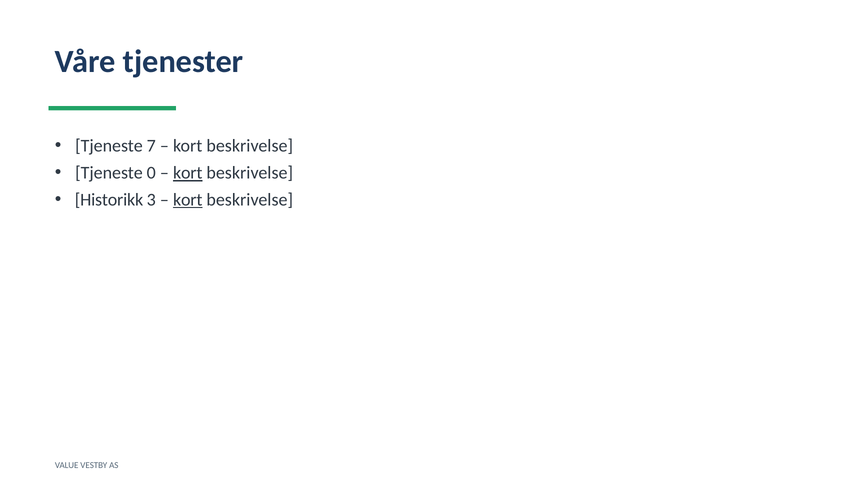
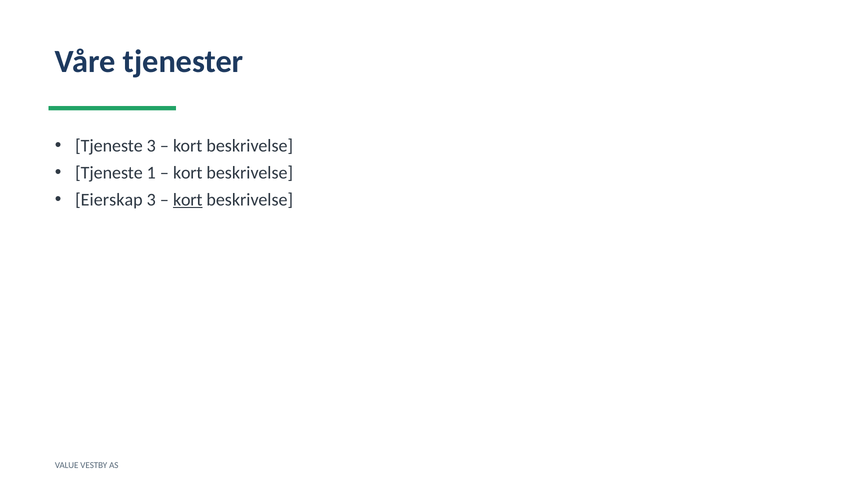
Tjeneste 7: 7 -> 3
0: 0 -> 1
kort at (188, 173) underline: present -> none
Historikk: Historikk -> Eierskap
